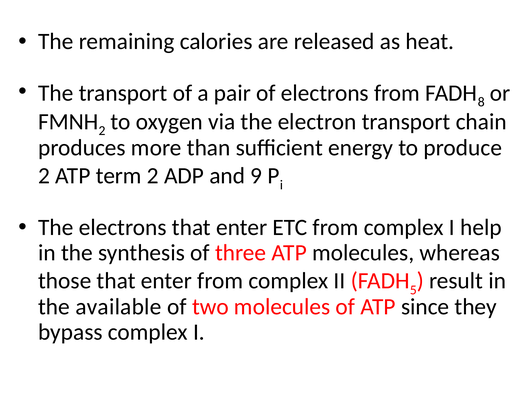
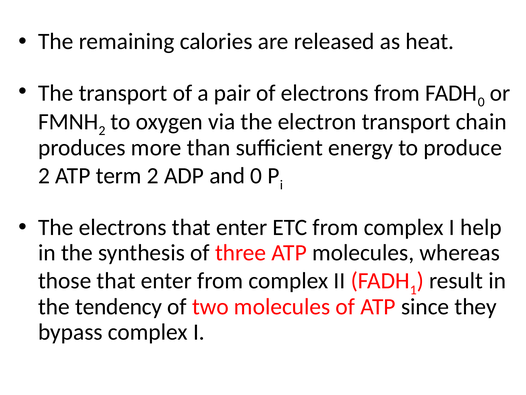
8 at (481, 102): 8 -> 0
and 9: 9 -> 0
5: 5 -> 1
available: available -> tendency
